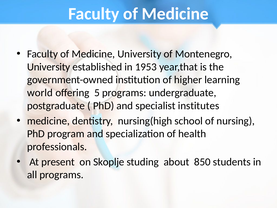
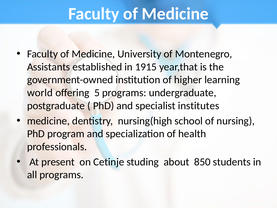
University at (49, 67): University -> Assistants
1953: 1953 -> 1915
Skoplje: Skoplje -> Cetinje
